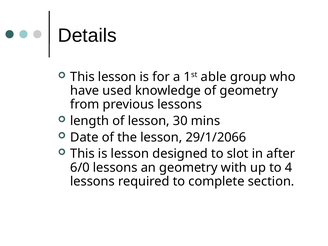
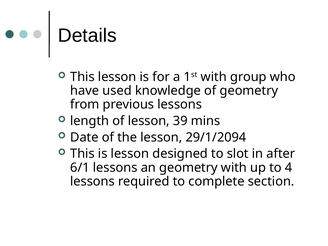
1st able: able -> with
30: 30 -> 39
29/1/2066: 29/1/2066 -> 29/1/2094
6/0: 6/0 -> 6/1
